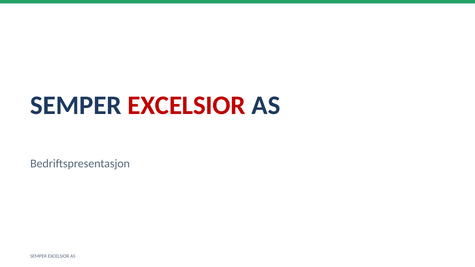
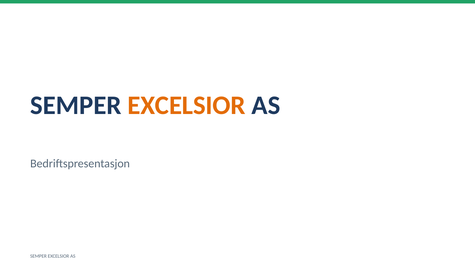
EXCELSIOR at (187, 105) colour: red -> orange
